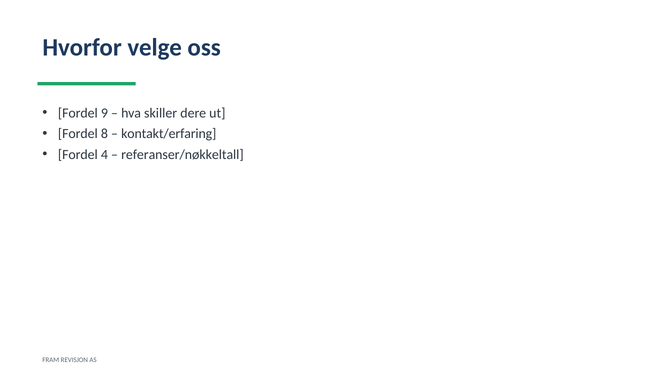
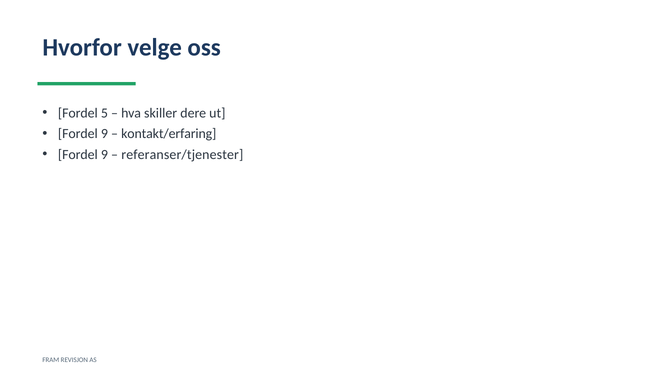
9: 9 -> 5
8 at (104, 134): 8 -> 9
4 at (104, 154): 4 -> 9
referanser/nøkkeltall: referanser/nøkkeltall -> referanser/tjenester
